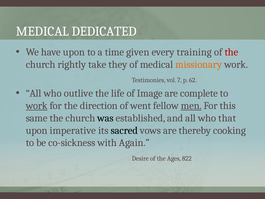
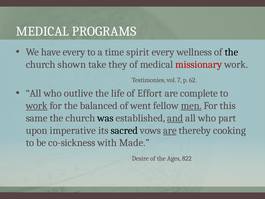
DEDICATED: DEDICATED -> PROGRAMS
have upon: upon -> every
given: given -> spirit
training: training -> wellness
the at (231, 52) colour: red -> black
rightly: rightly -> shown
missionary colour: orange -> red
Image: Image -> Effort
direction: direction -> balanced
and underline: none -> present
that: that -> part
are at (170, 130) underline: none -> present
Again: Again -> Made
